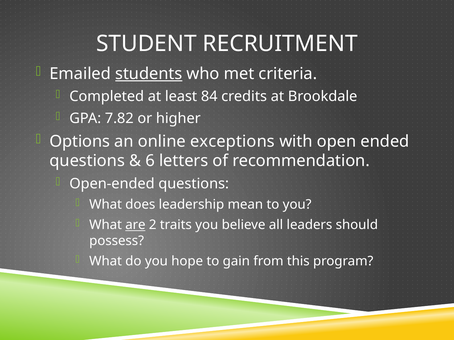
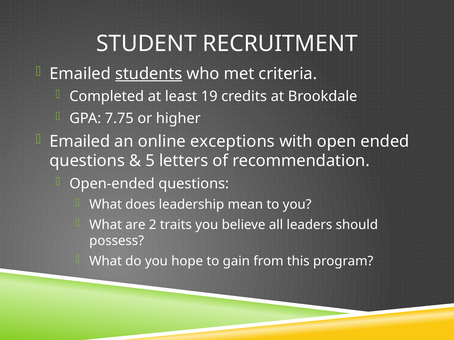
84: 84 -> 19
7.82: 7.82 -> 7.75
Options at (80, 141): Options -> Emailed
6: 6 -> 5
are underline: present -> none
